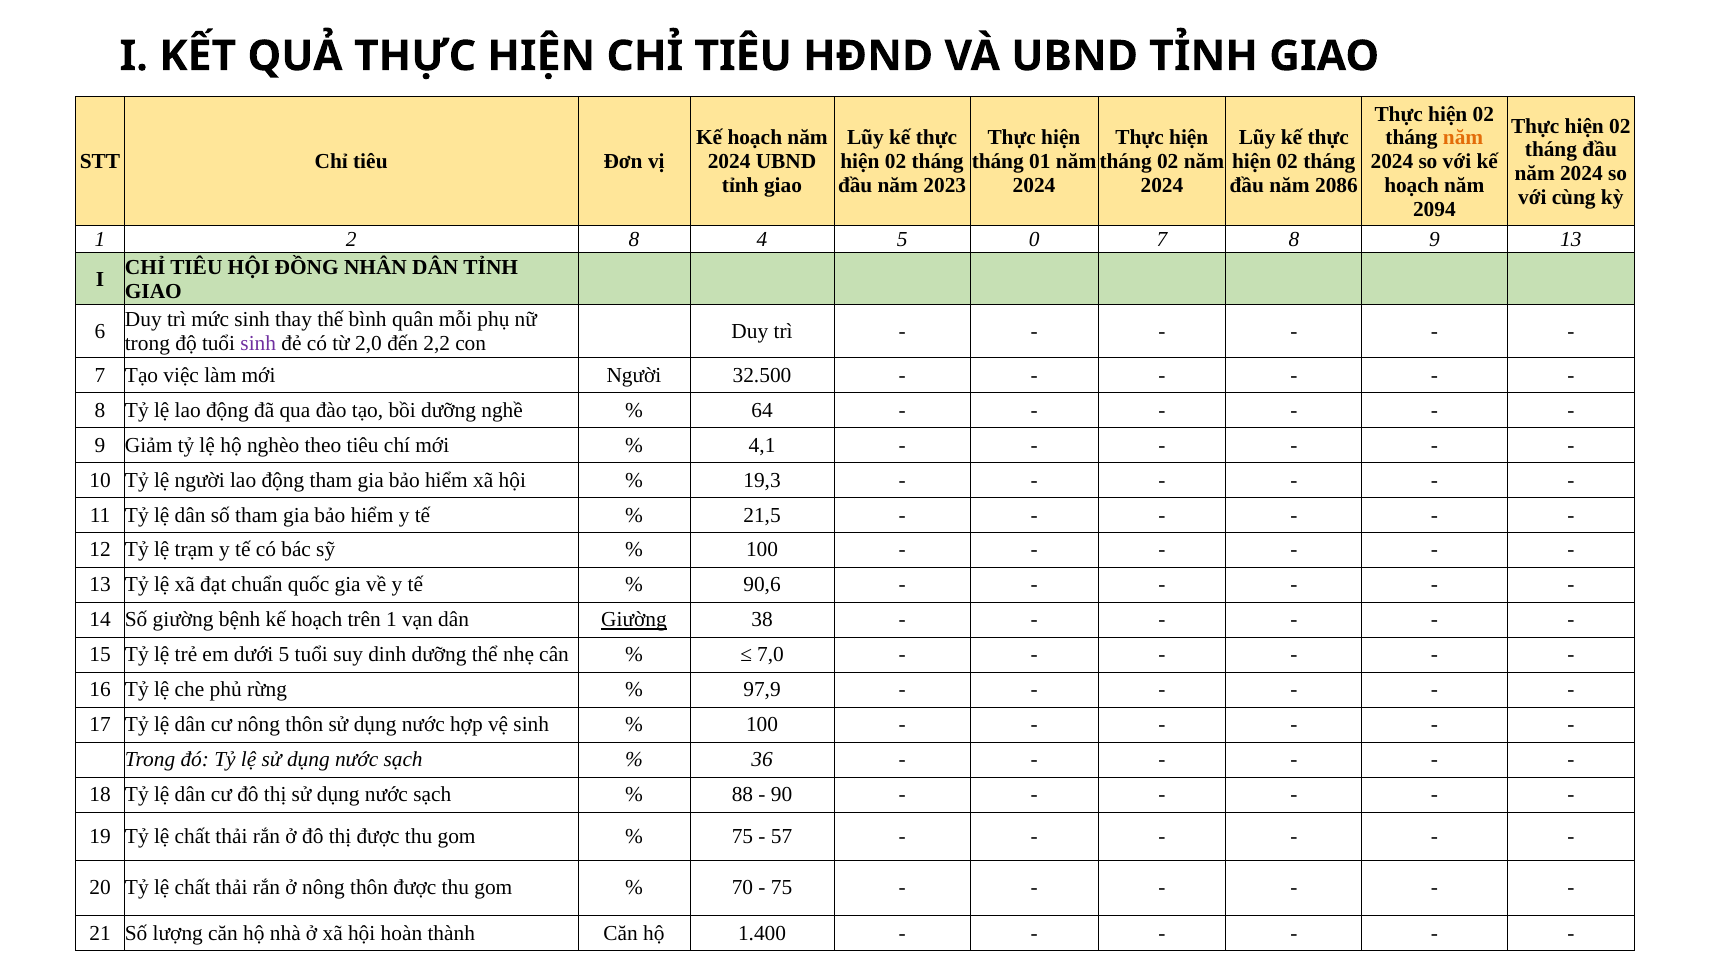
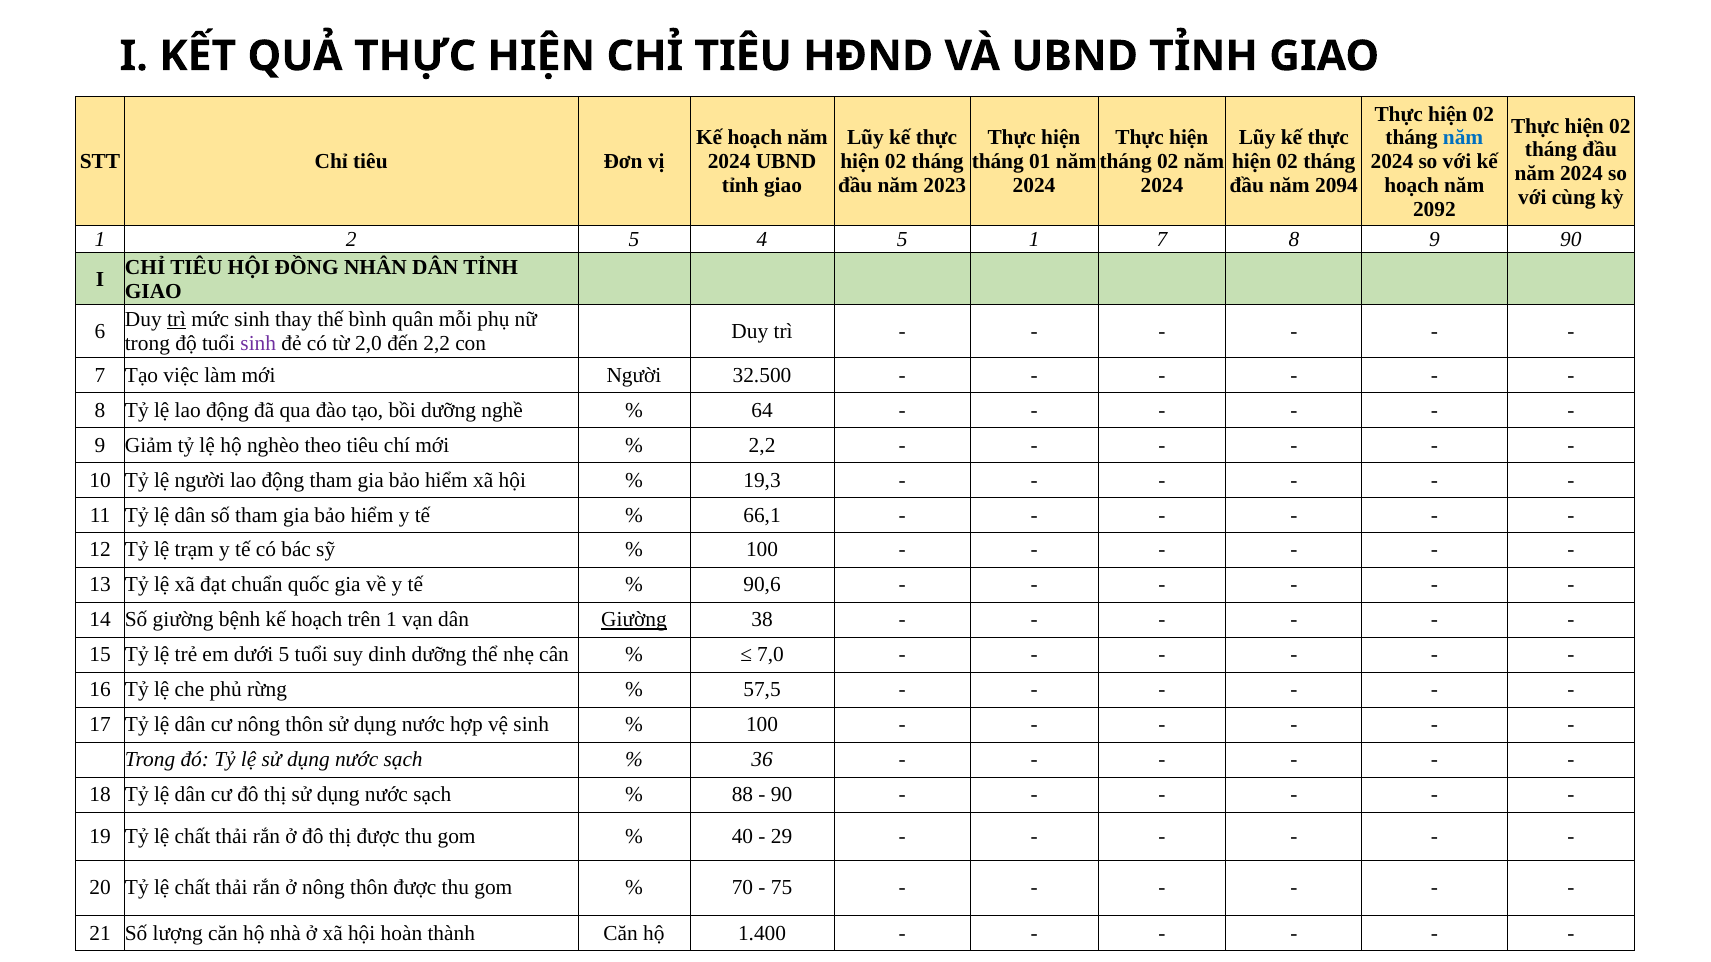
năm at (1463, 138) colour: orange -> blue
2086: 2086 -> 2094
2094: 2094 -> 2092
2 8: 8 -> 5
5 0: 0 -> 1
9 13: 13 -> 90
trì at (177, 320) underline: none -> present
4,1 at (762, 445): 4,1 -> 2,2
21,5: 21,5 -> 66,1
97,9: 97,9 -> 57,5
75 at (742, 837): 75 -> 40
57: 57 -> 29
